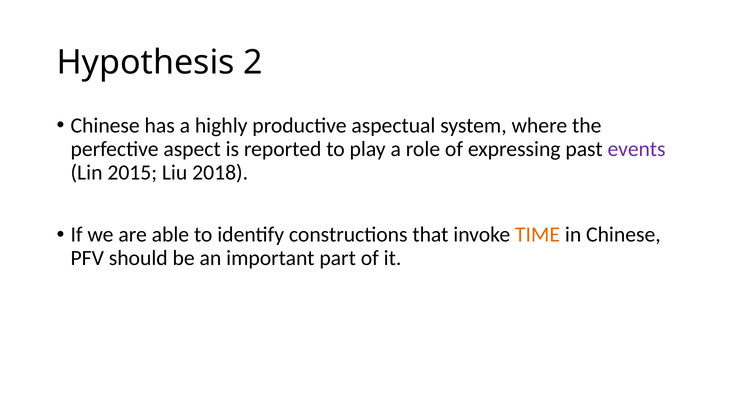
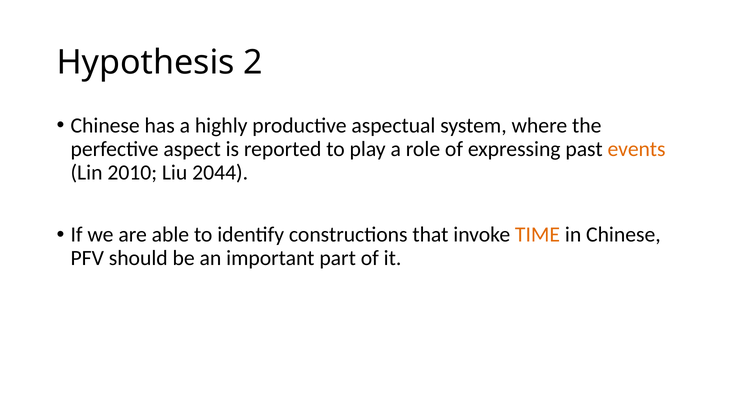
events colour: purple -> orange
2015: 2015 -> 2010
2018: 2018 -> 2044
